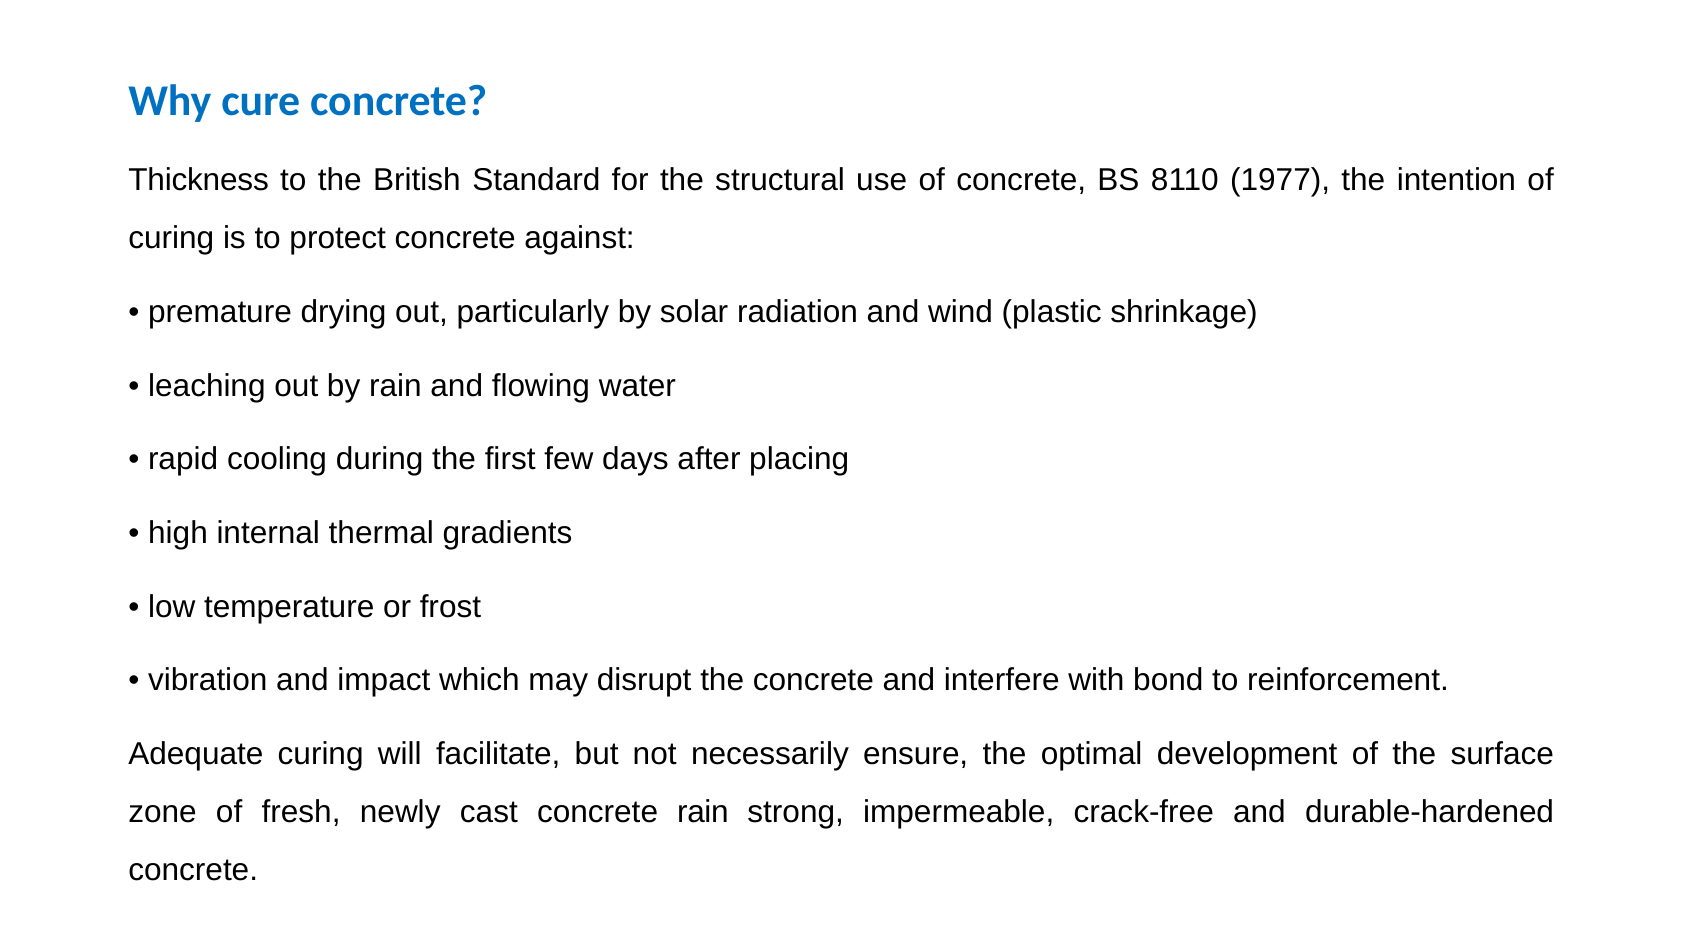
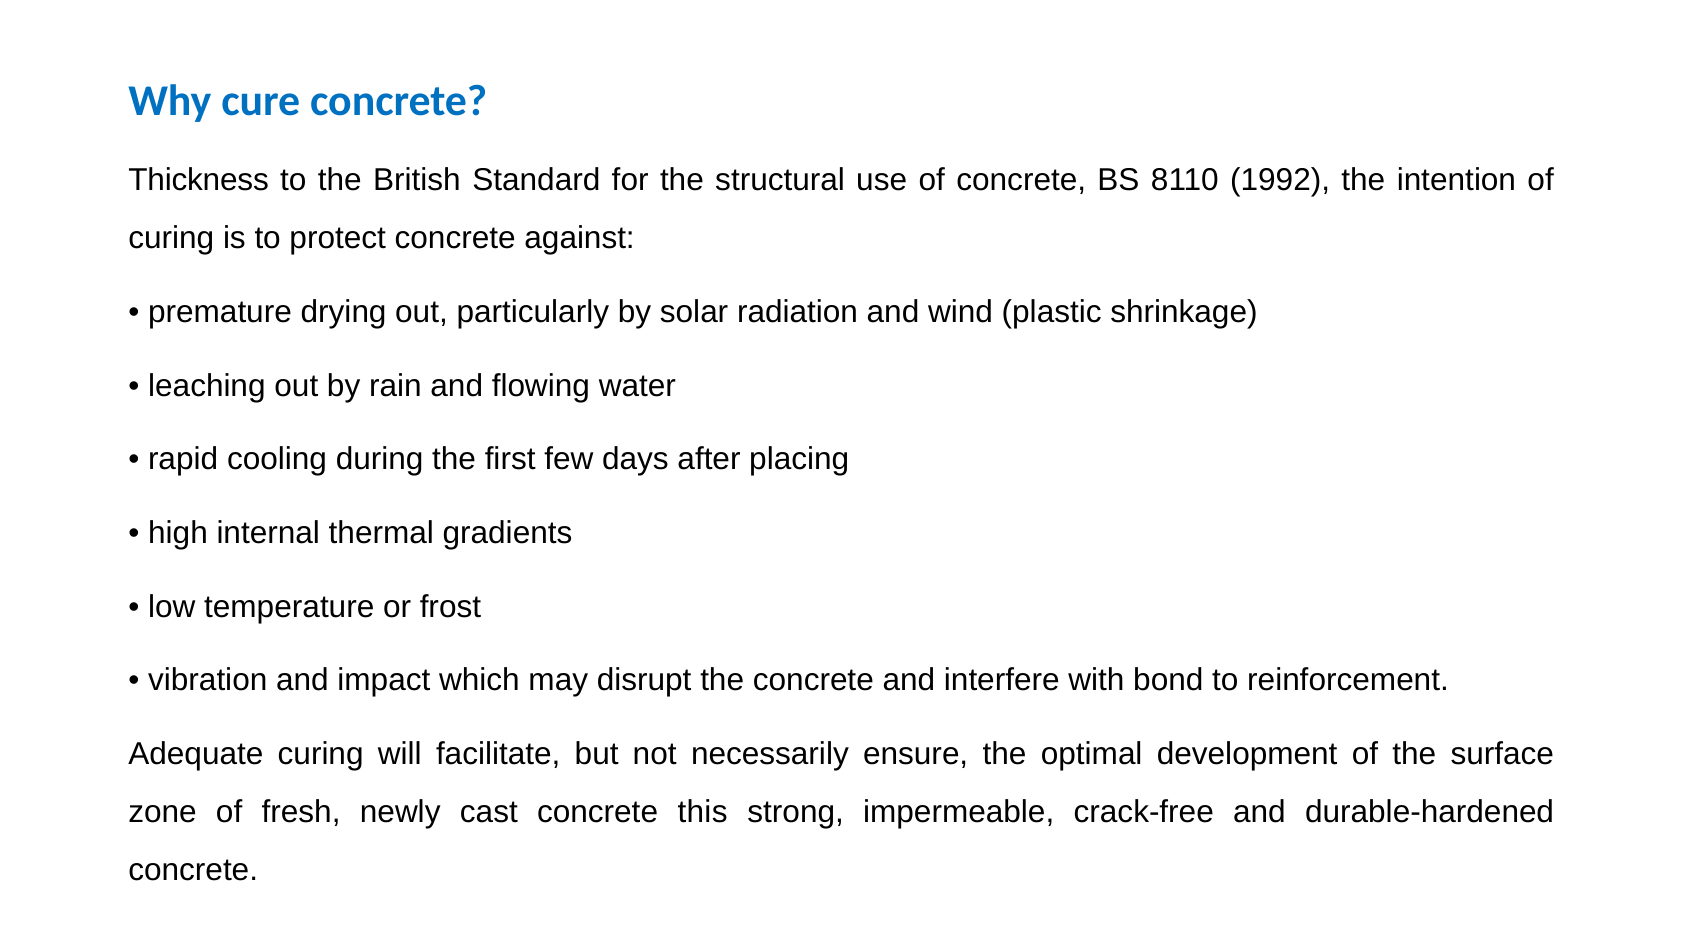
1977: 1977 -> 1992
concrete rain: rain -> this
